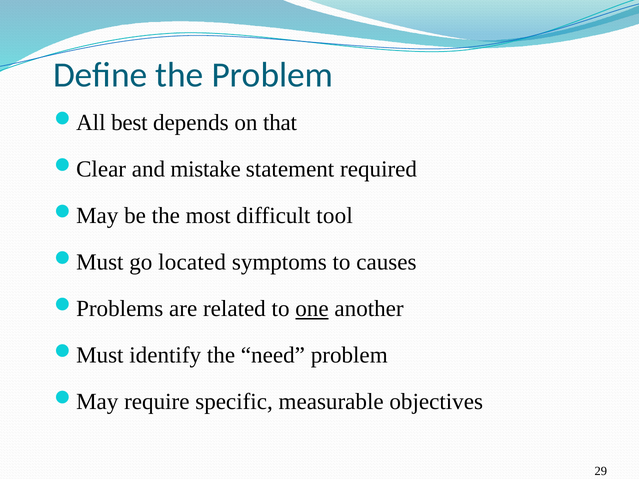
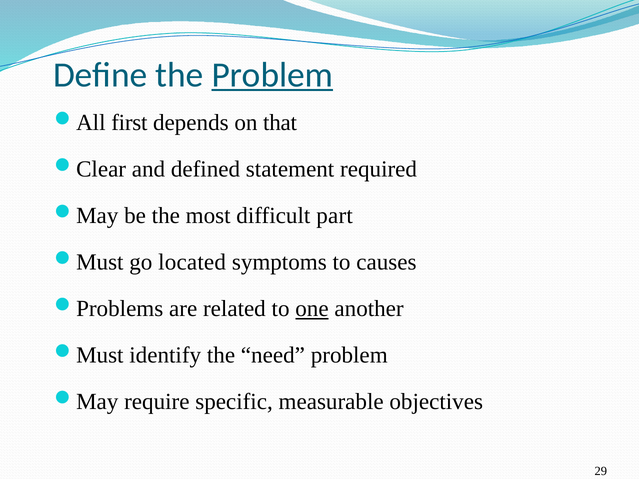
Problem at (272, 75) underline: none -> present
best: best -> first
mistake: mistake -> defined
tool: tool -> part
